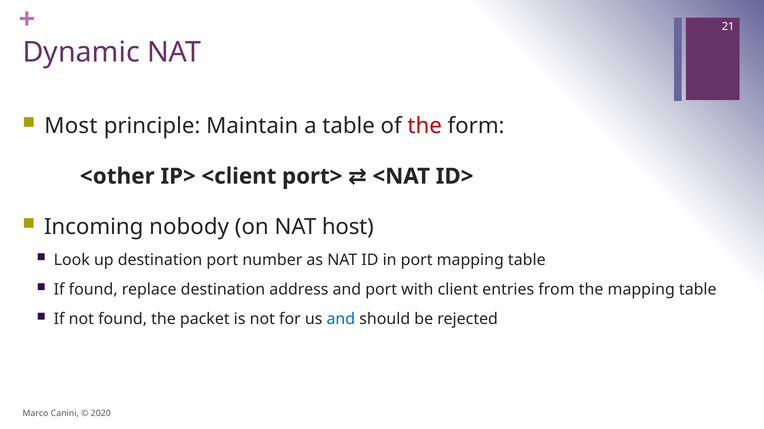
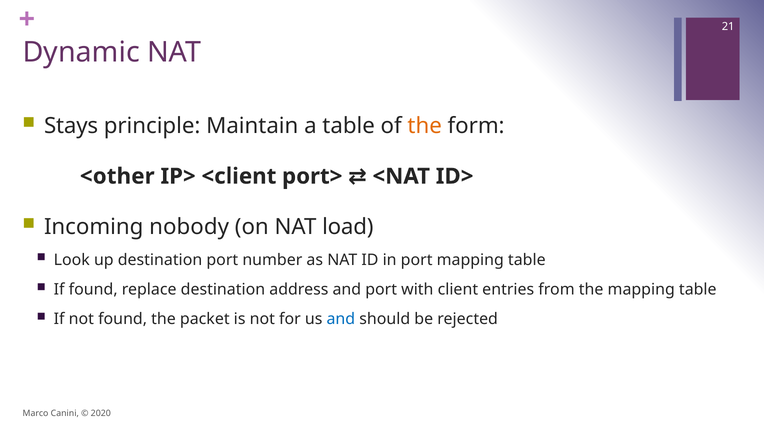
Most: Most -> Stays
the at (425, 126) colour: red -> orange
host: host -> load
